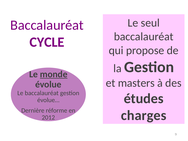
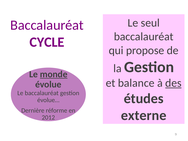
masters: masters -> balance
des underline: none -> present
charges: charges -> externe
